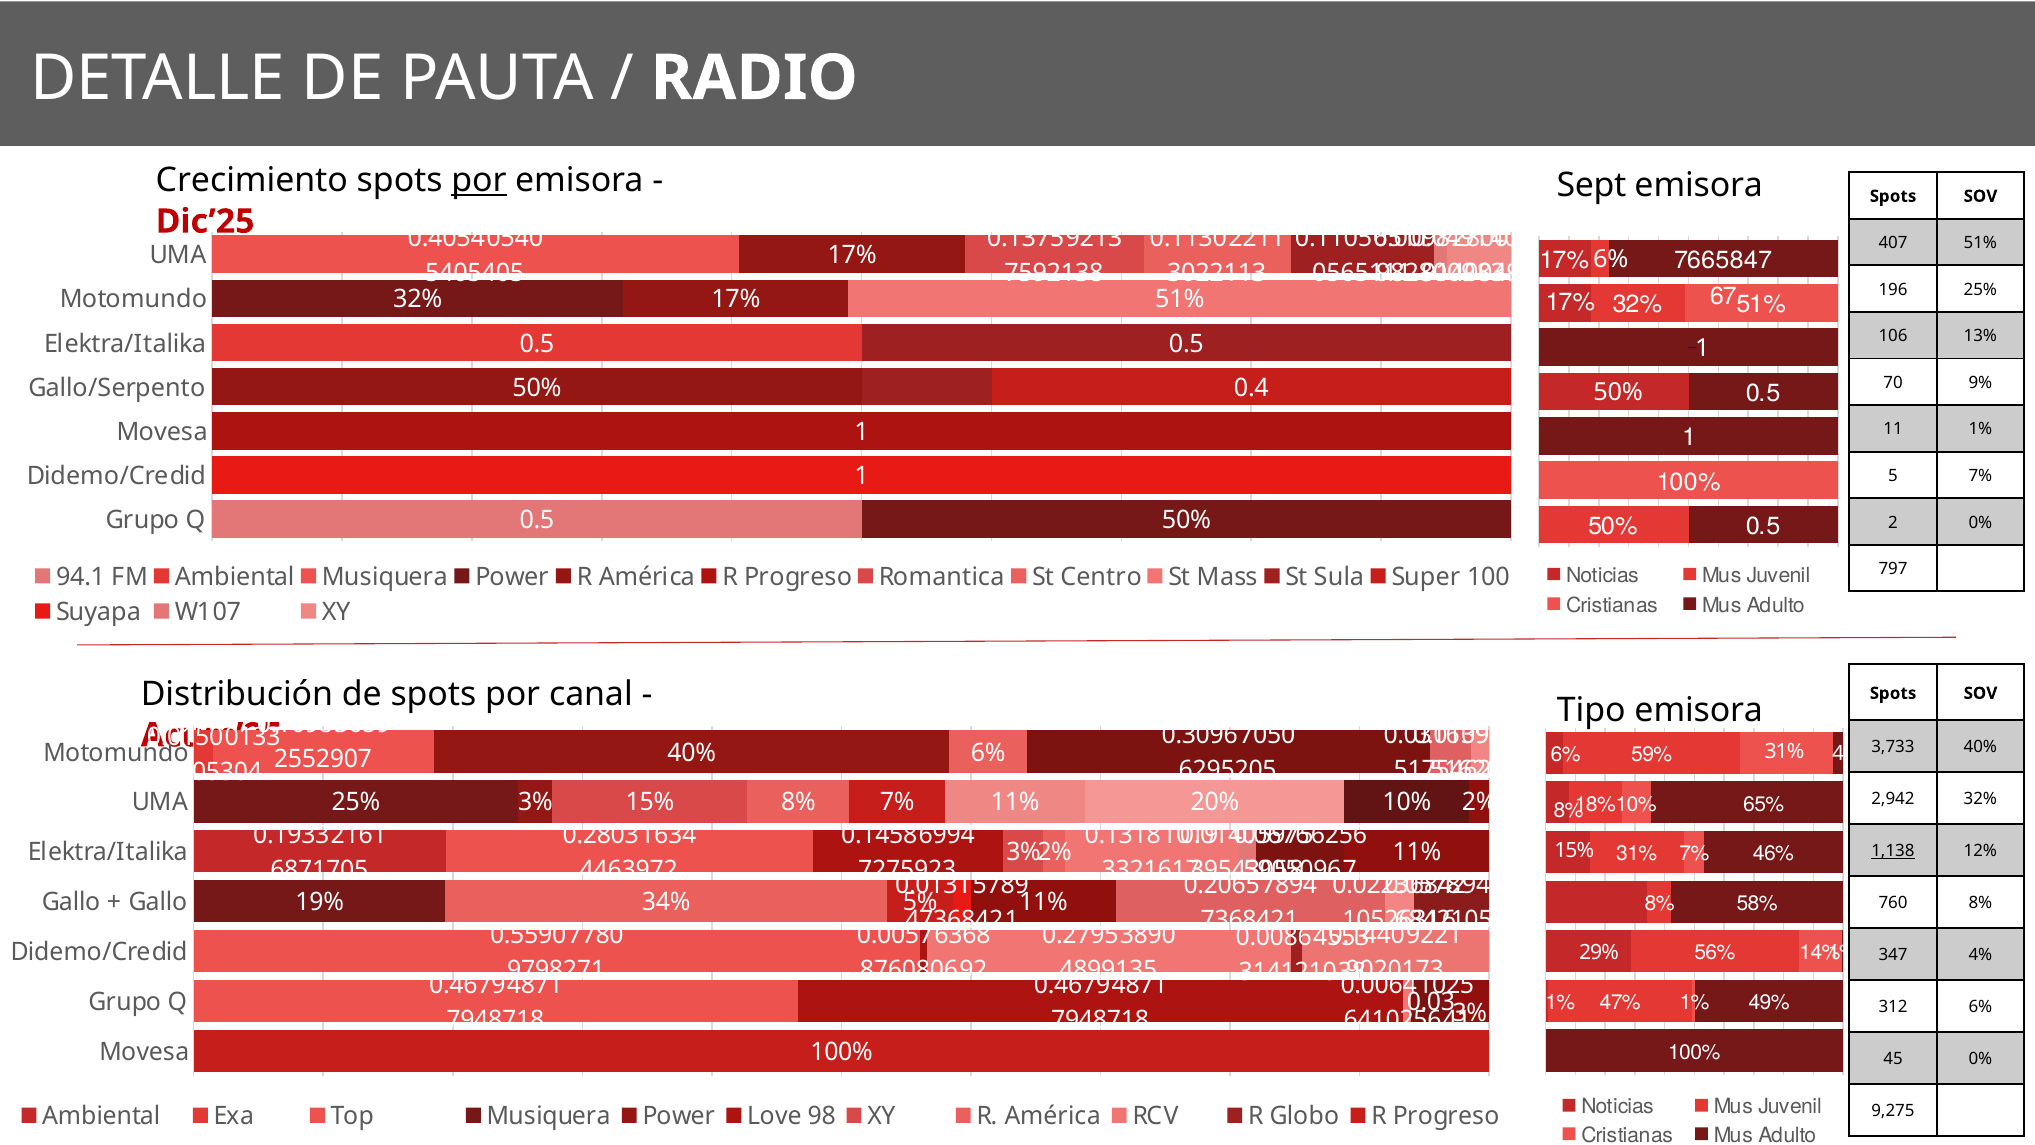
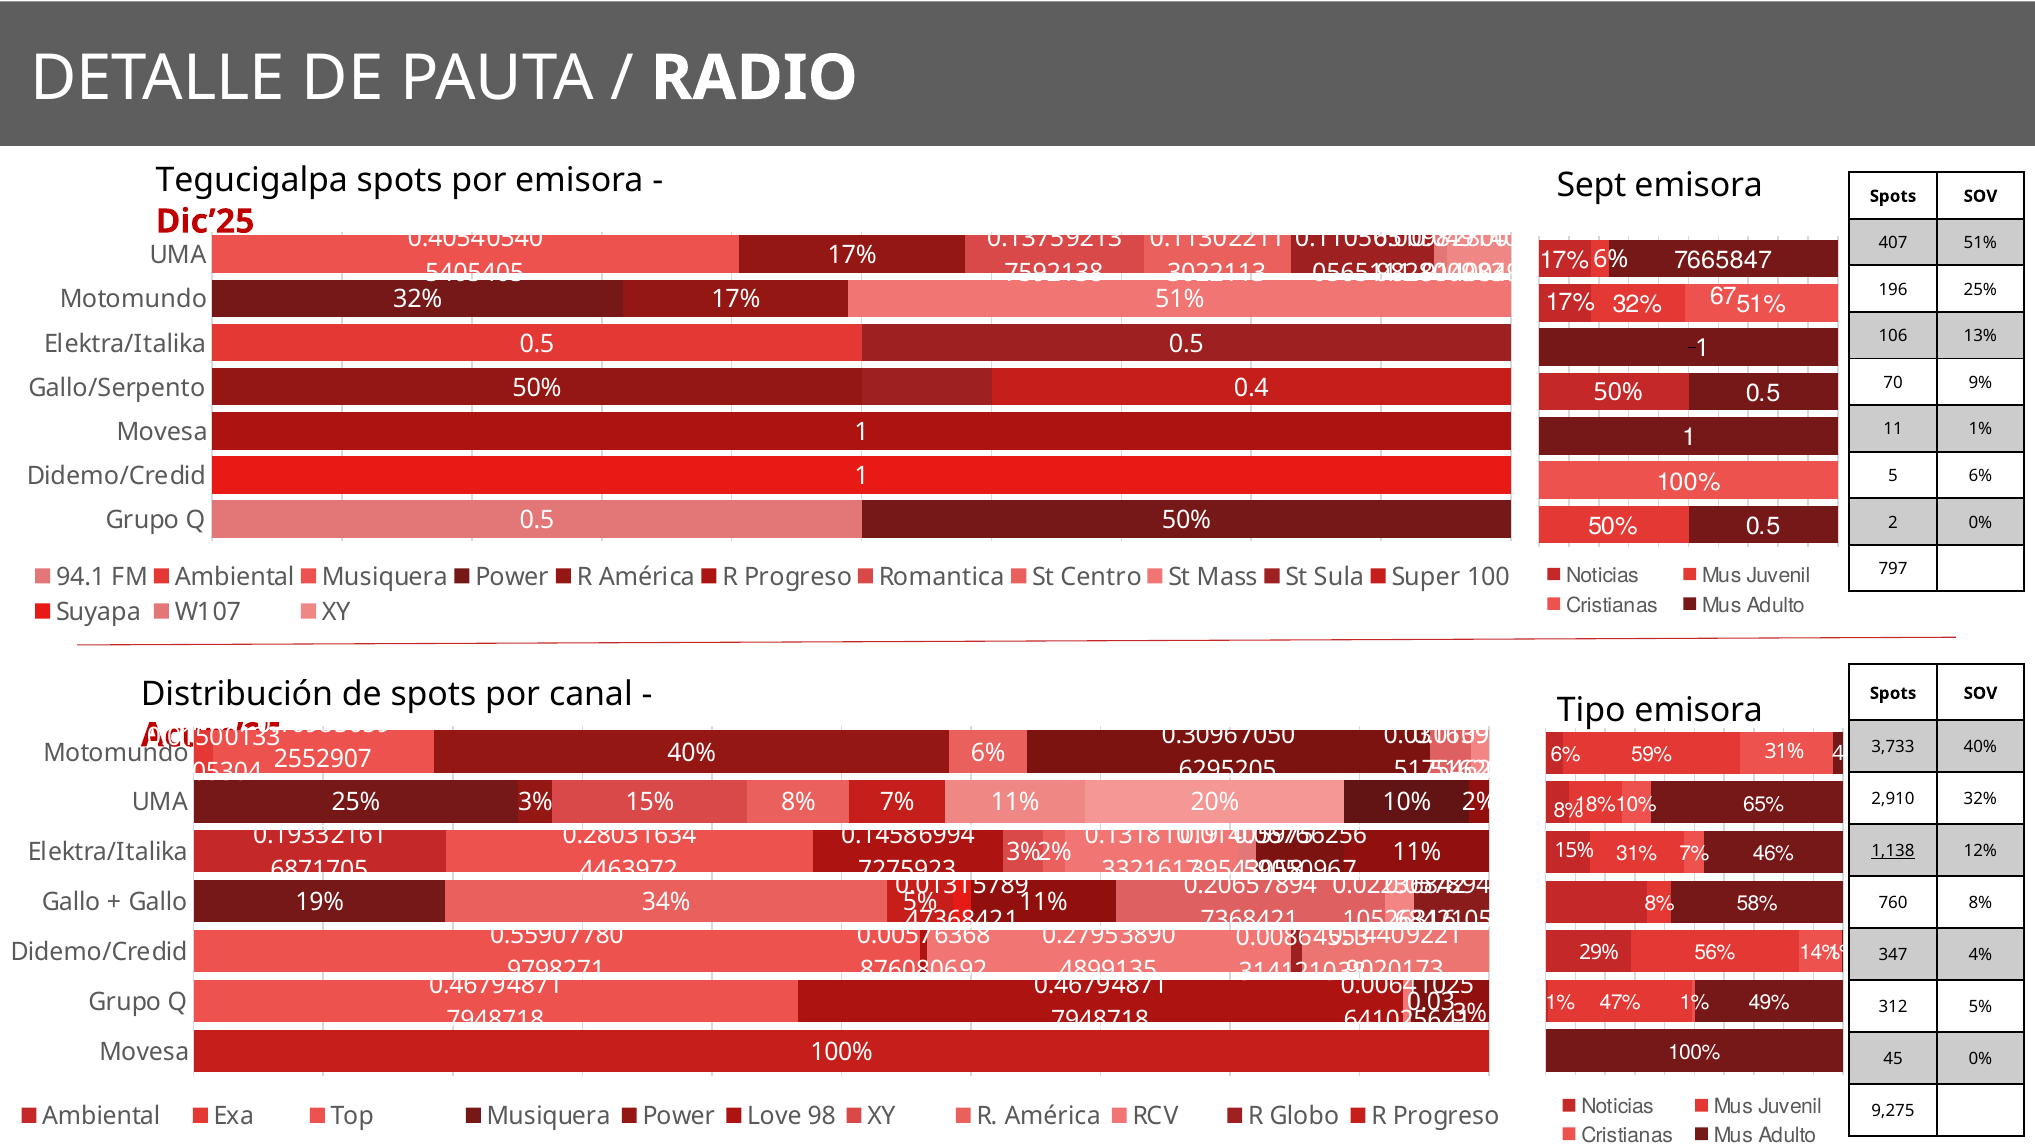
Crecimiento: Crecimiento -> Tegucigalpa
por at (479, 181) underline: present -> none
5 7%: 7% -> 6%
2,942: 2,942 -> 2,910
312 6%: 6% -> 5%
